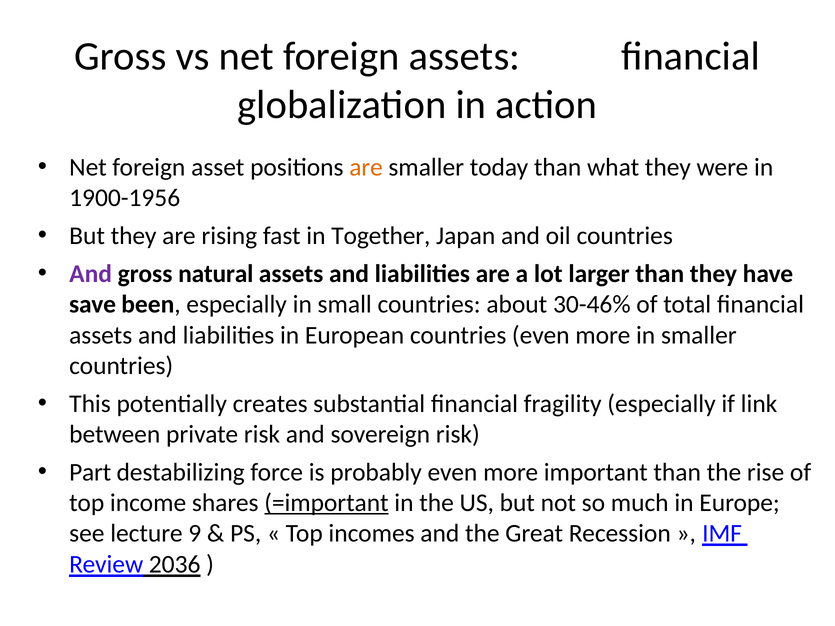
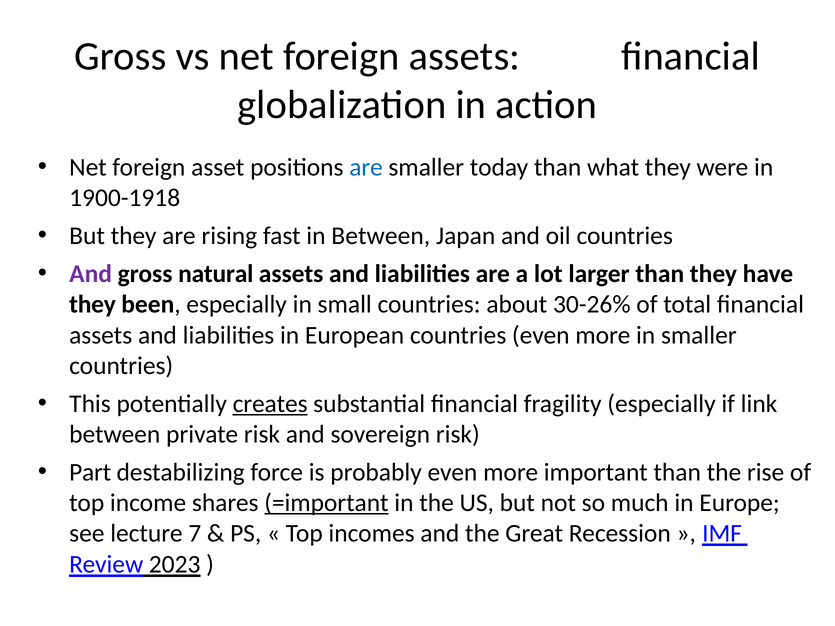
are at (366, 167) colour: orange -> blue
1900-1956: 1900-1956 -> 1900-1918
in Together: Together -> Between
save at (93, 305): save -> they
30-46%: 30-46% -> 30-26%
creates underline: none -> present
9: 9 -> 7
2036: 2036 -> 2023
